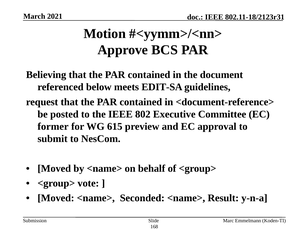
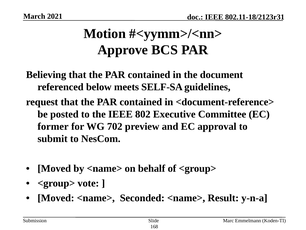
EDIT-SA: EDIT-SA -> SELF-SA
615: 615 -> 702
